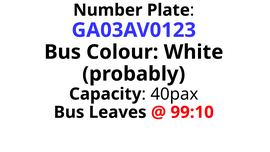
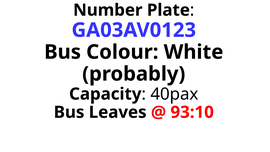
99:10: 99:10 -> 93:10
